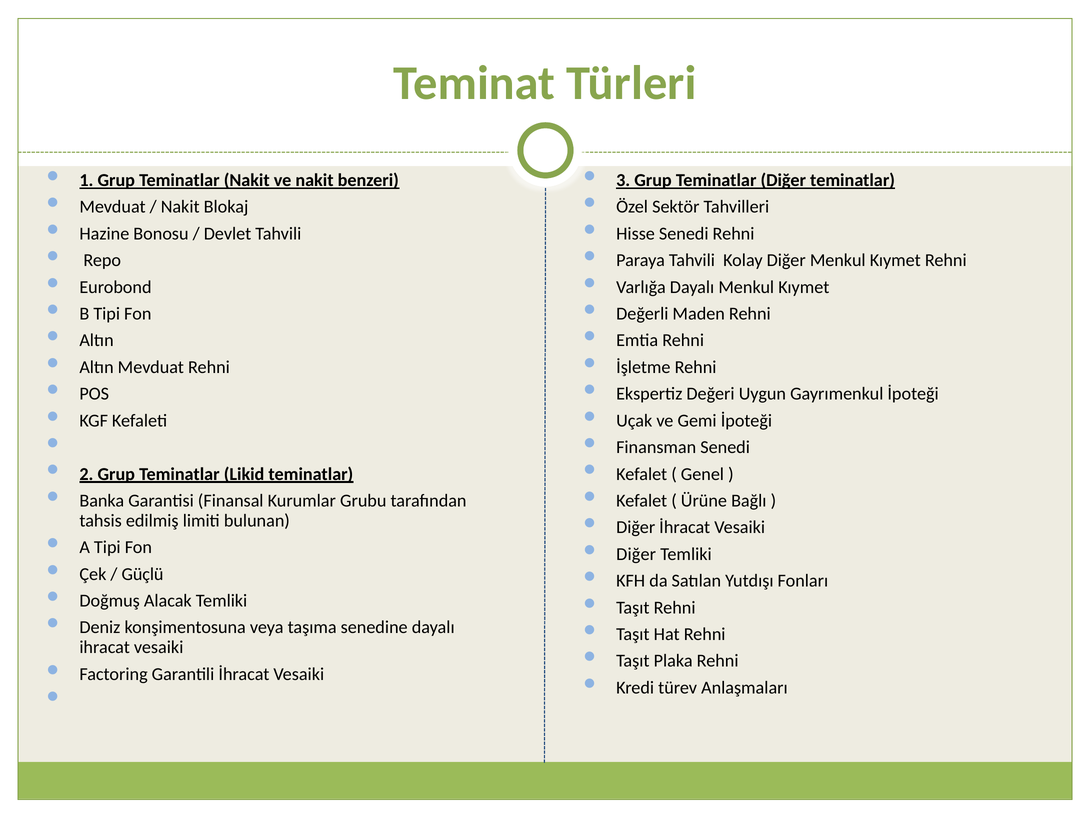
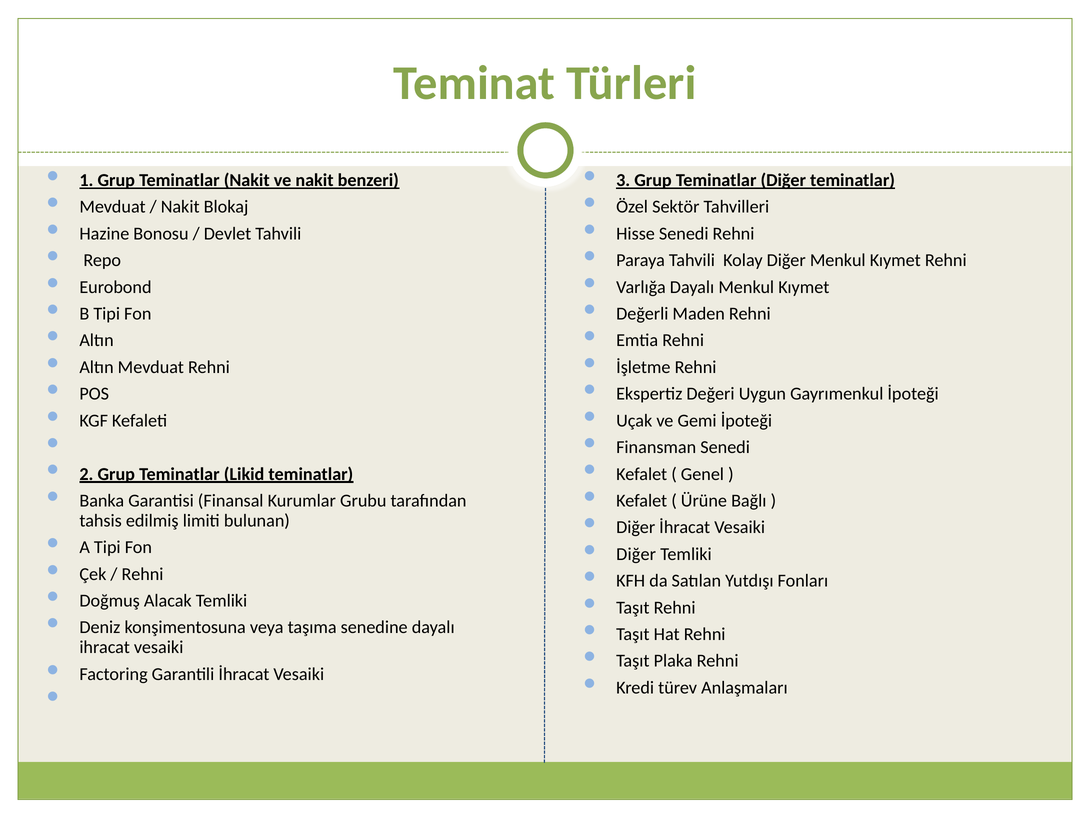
Güçlü at (143, 574): Güçlü -> Rehni
